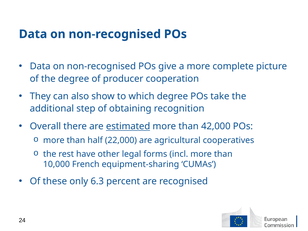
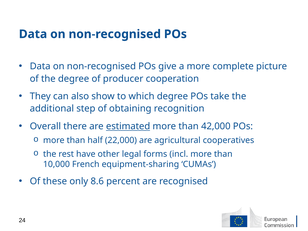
6.3: 6.3 -> 8.6
